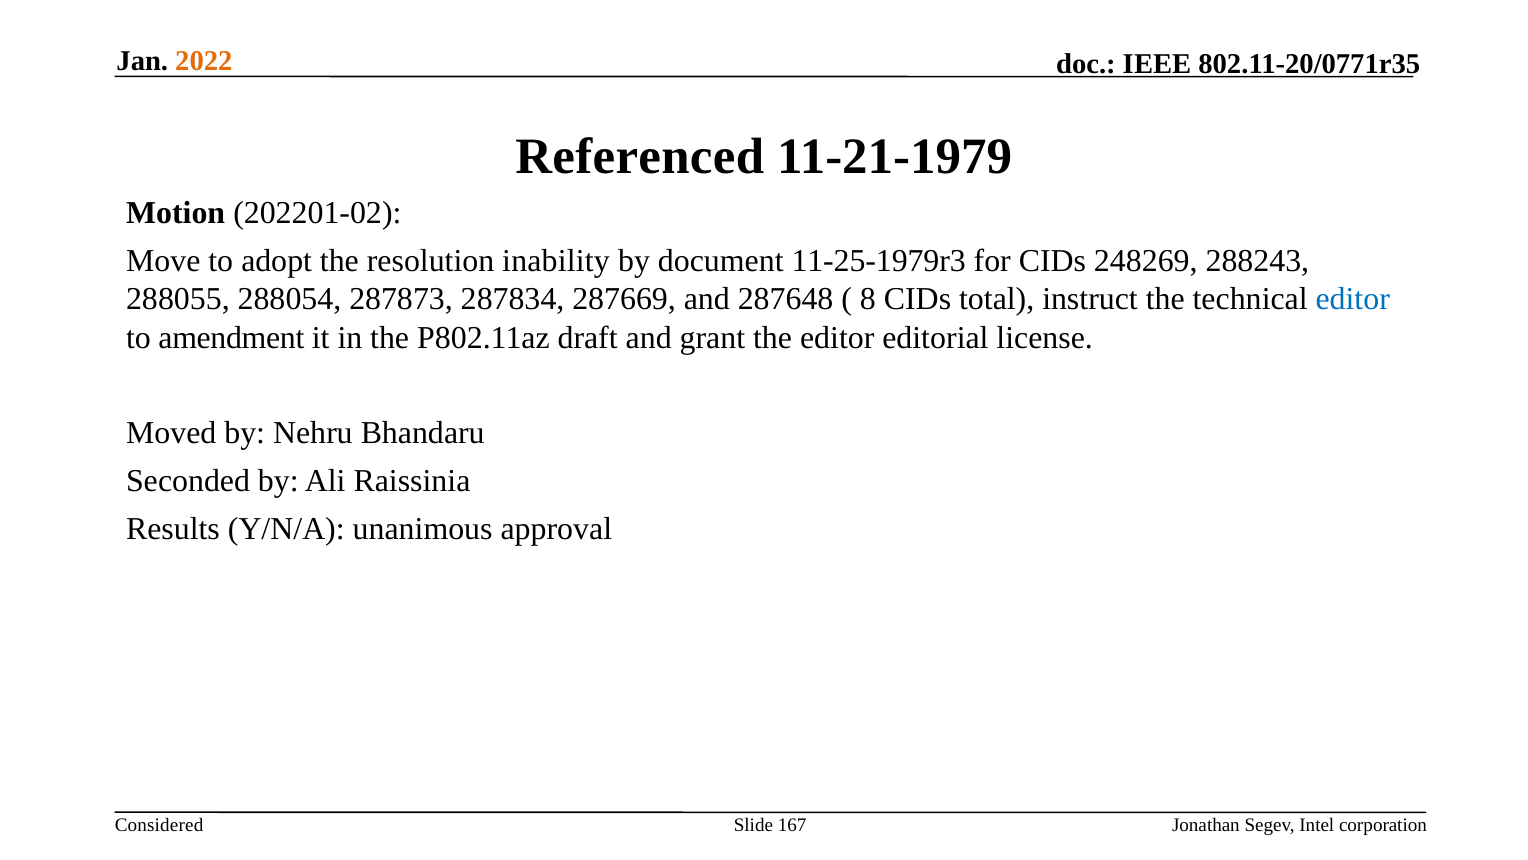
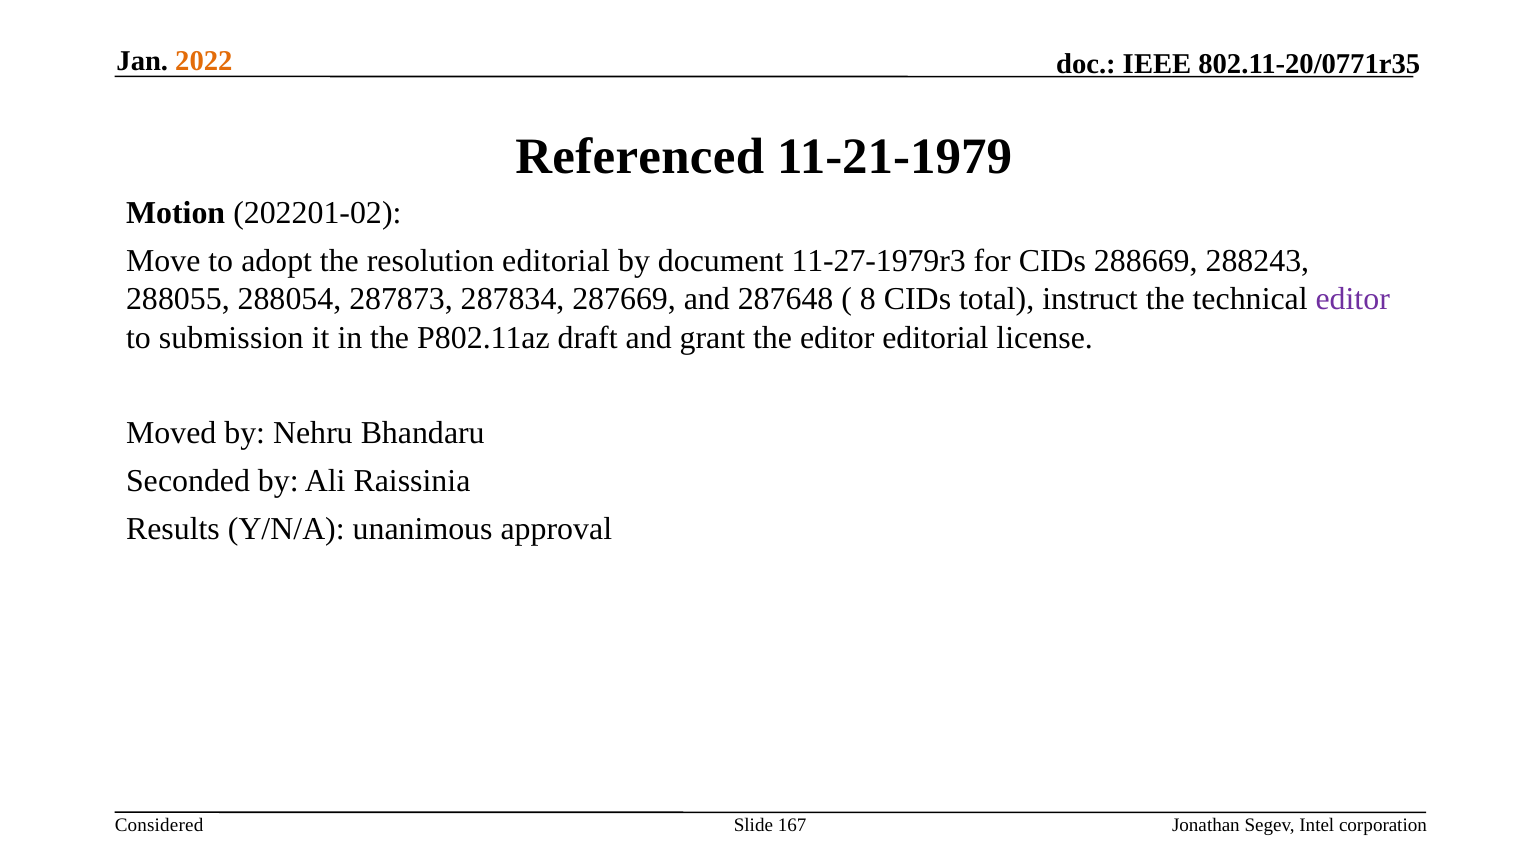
resolution inability: inability -> editorial
11-25-1979r3: 11-25-1979r3 -> 11-27-1979r3
248269: 248269 -> 288669
editor at (1353, 299) colour: blue -> purple
amendment: amendment -> submission
